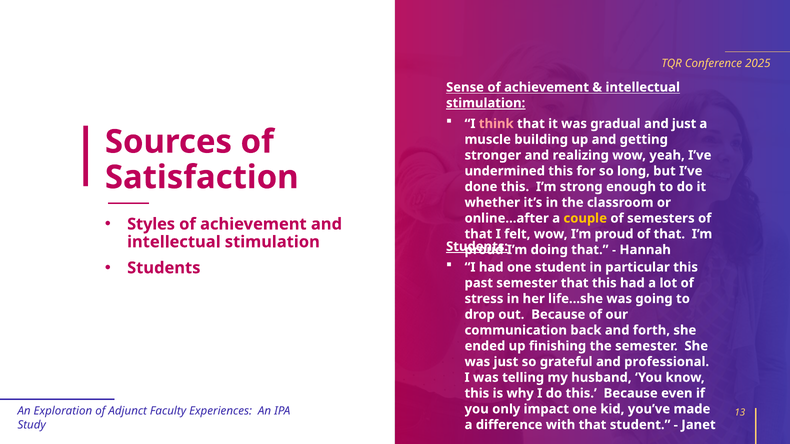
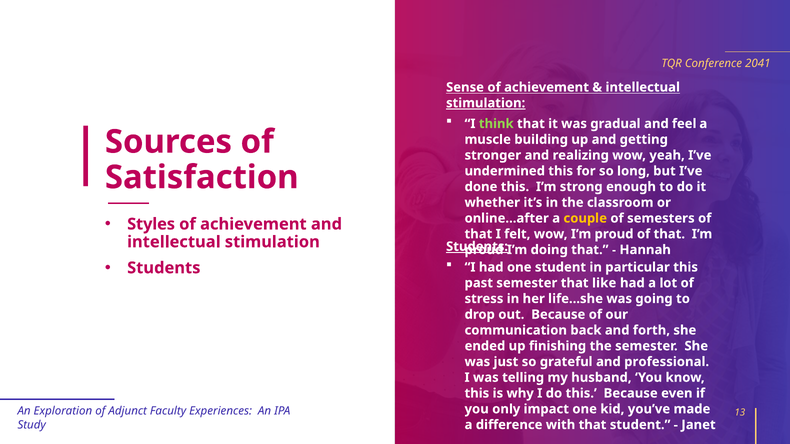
2025: 2025 -> 2041
think colour: pink -> light green
and just: just -> feel
that this: this -> like
